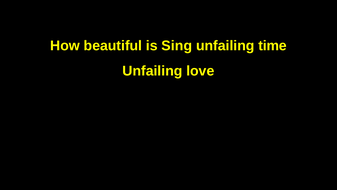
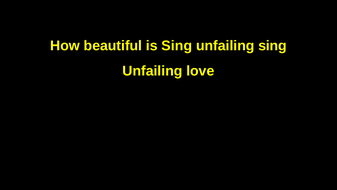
unfailing time: time -> sing
